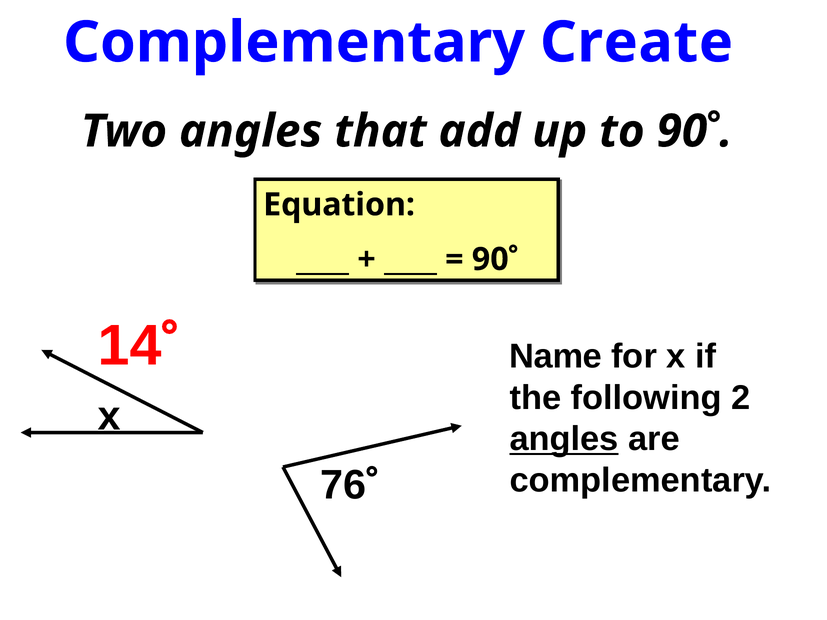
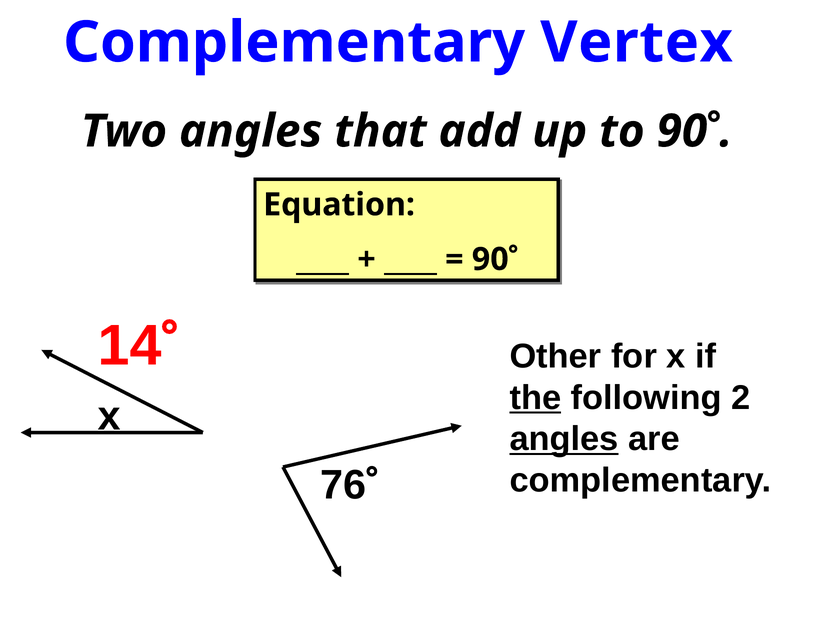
Create: Create -> Vertex
Name: Name -> Other
the underline: none -> present
